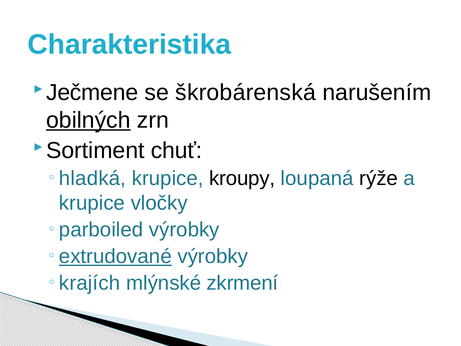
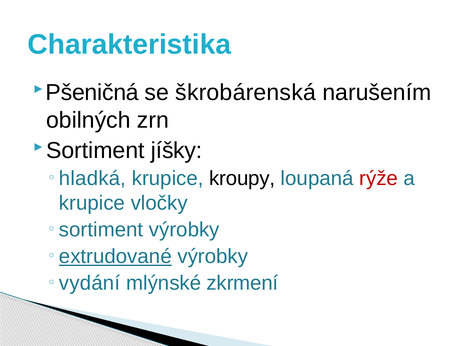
Ječmene: Ječmene -> Pšeničná
obilných underline: present -> none
chuť: chuť -> jíšky
rýže colour: black -> red
parboiled at (101, 230): parboiled -> sortiment
krajích: krajích -> vydání
